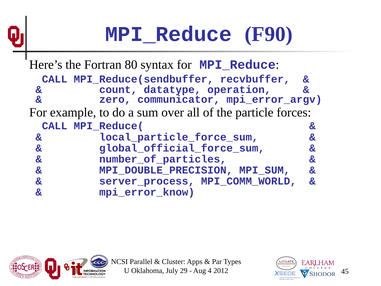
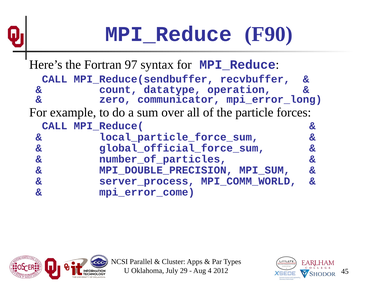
80: 80 -> 97
mpi_error_argv: mpi_error_argv -> mpi_error_long
mpi_error_know: mpi_error_know -> mpi_error_come
